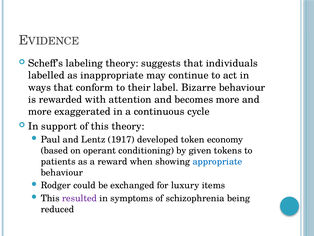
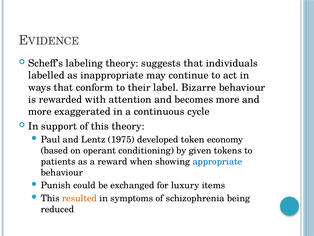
1917: 1917 -> 1975
Rodger: Rodger -> Punish
resulted colour: purple -> orange
